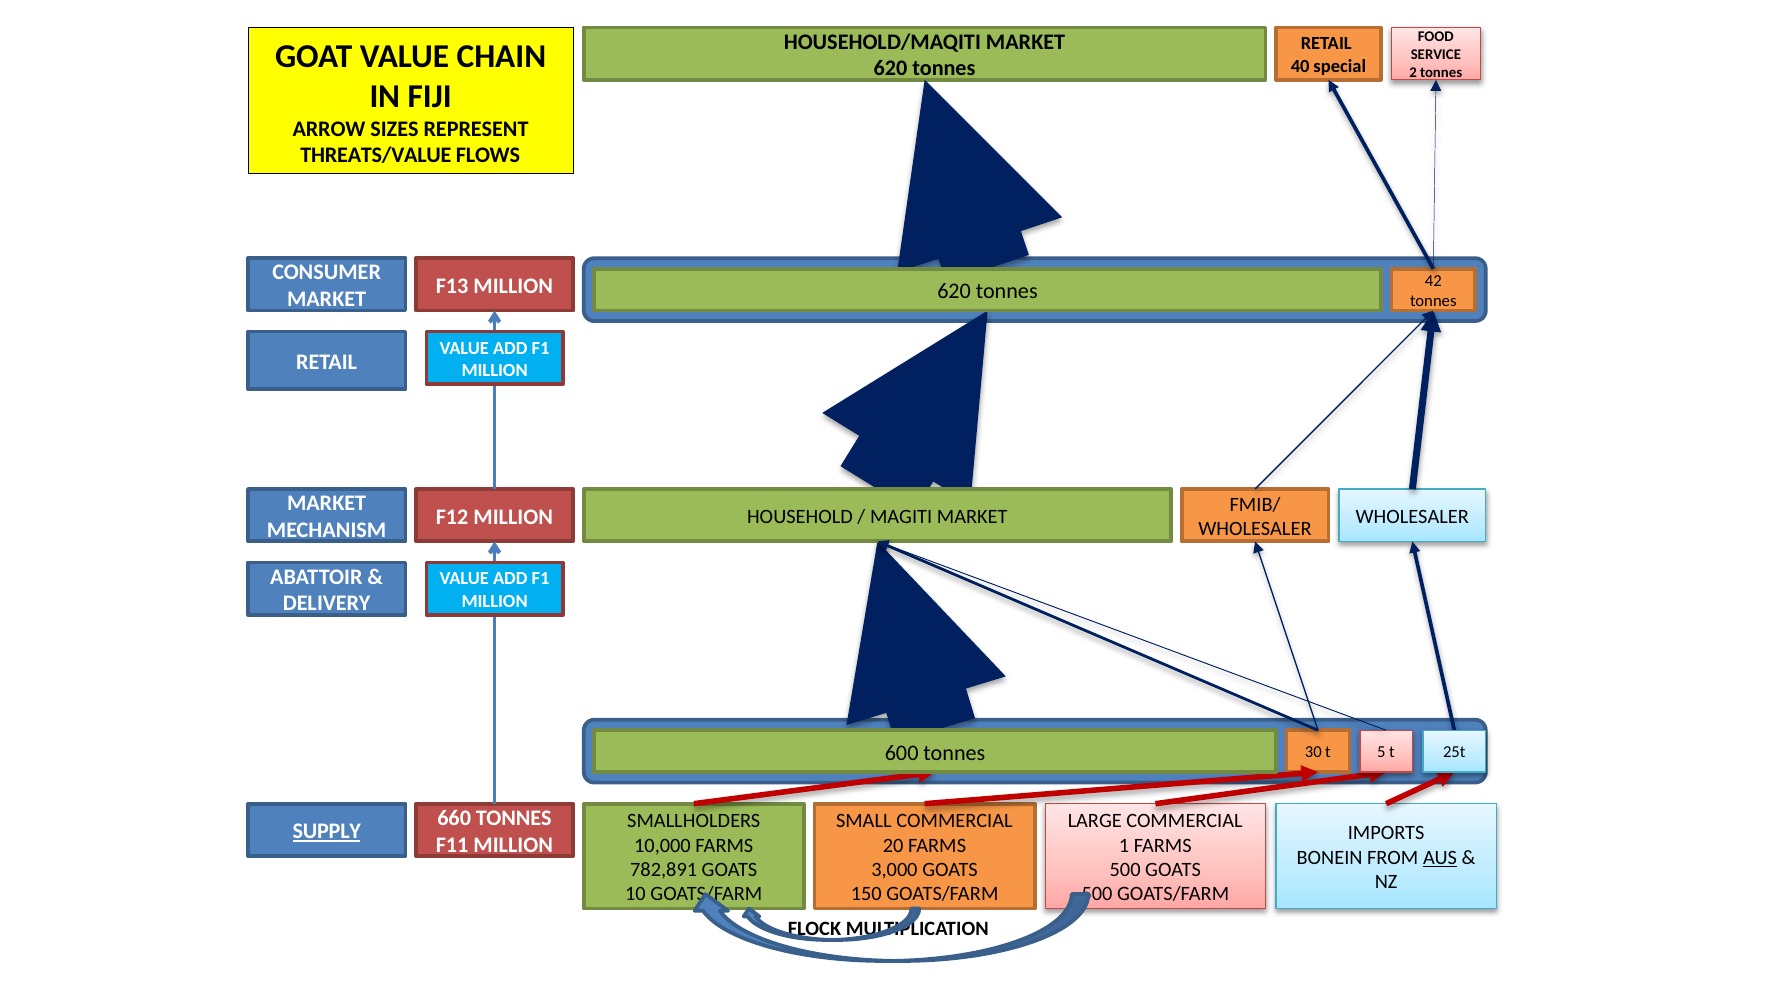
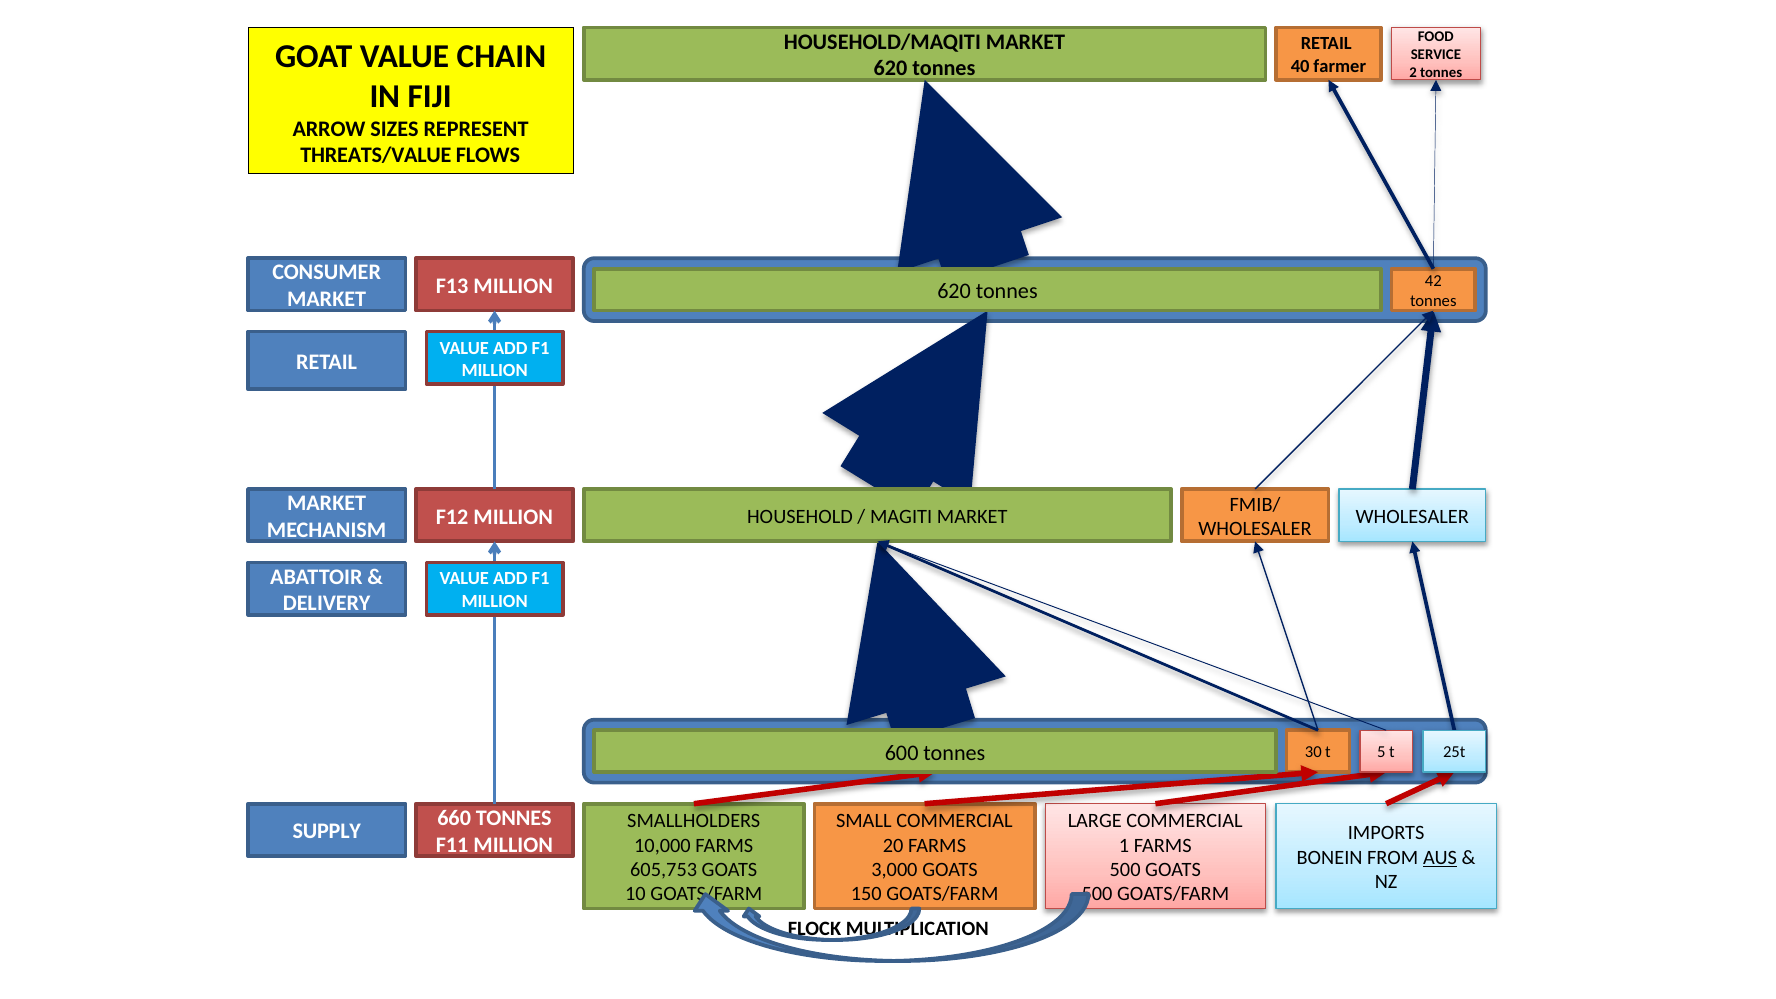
special: special -> farmer
SUPPLY underline: present -> none
782,891: 782,891 -> 605,753
